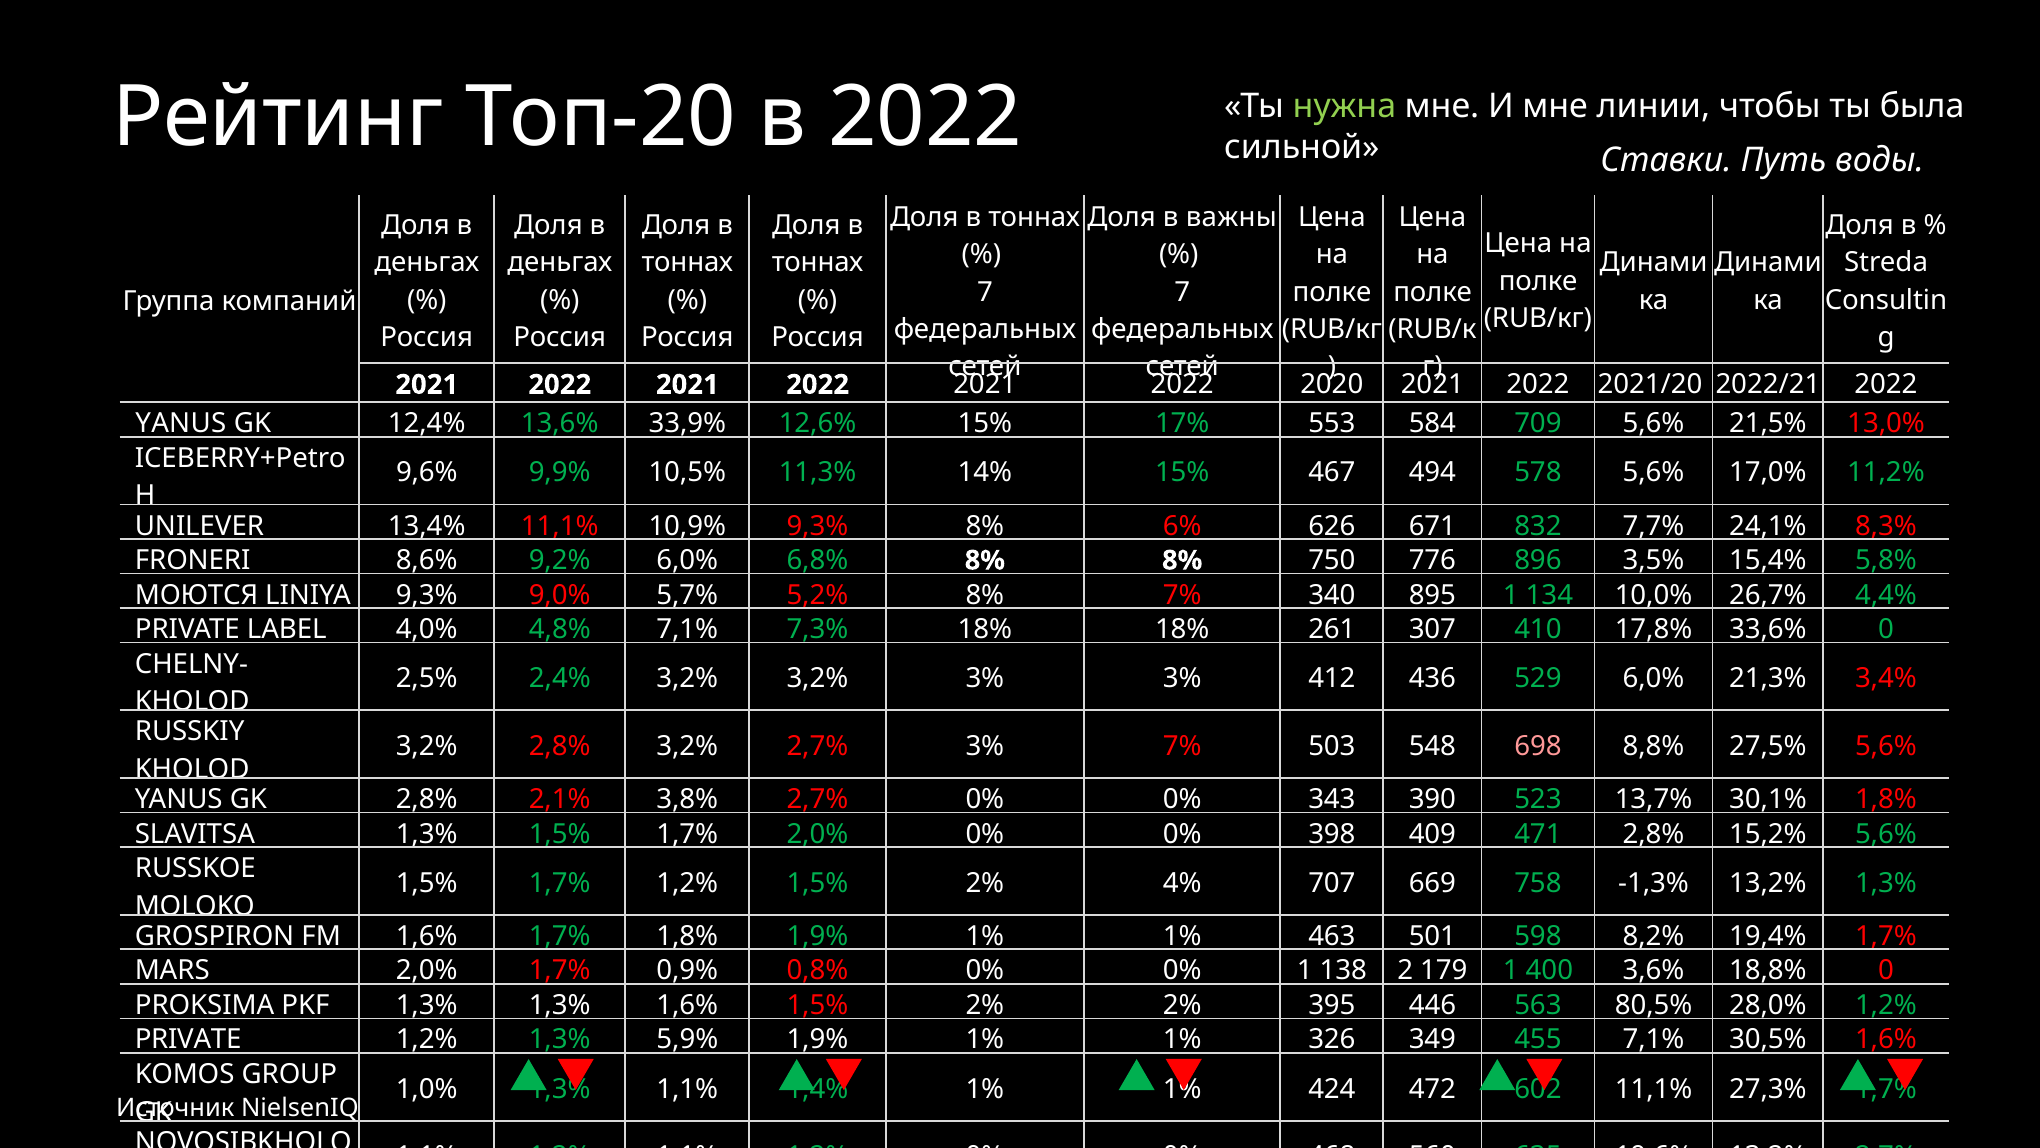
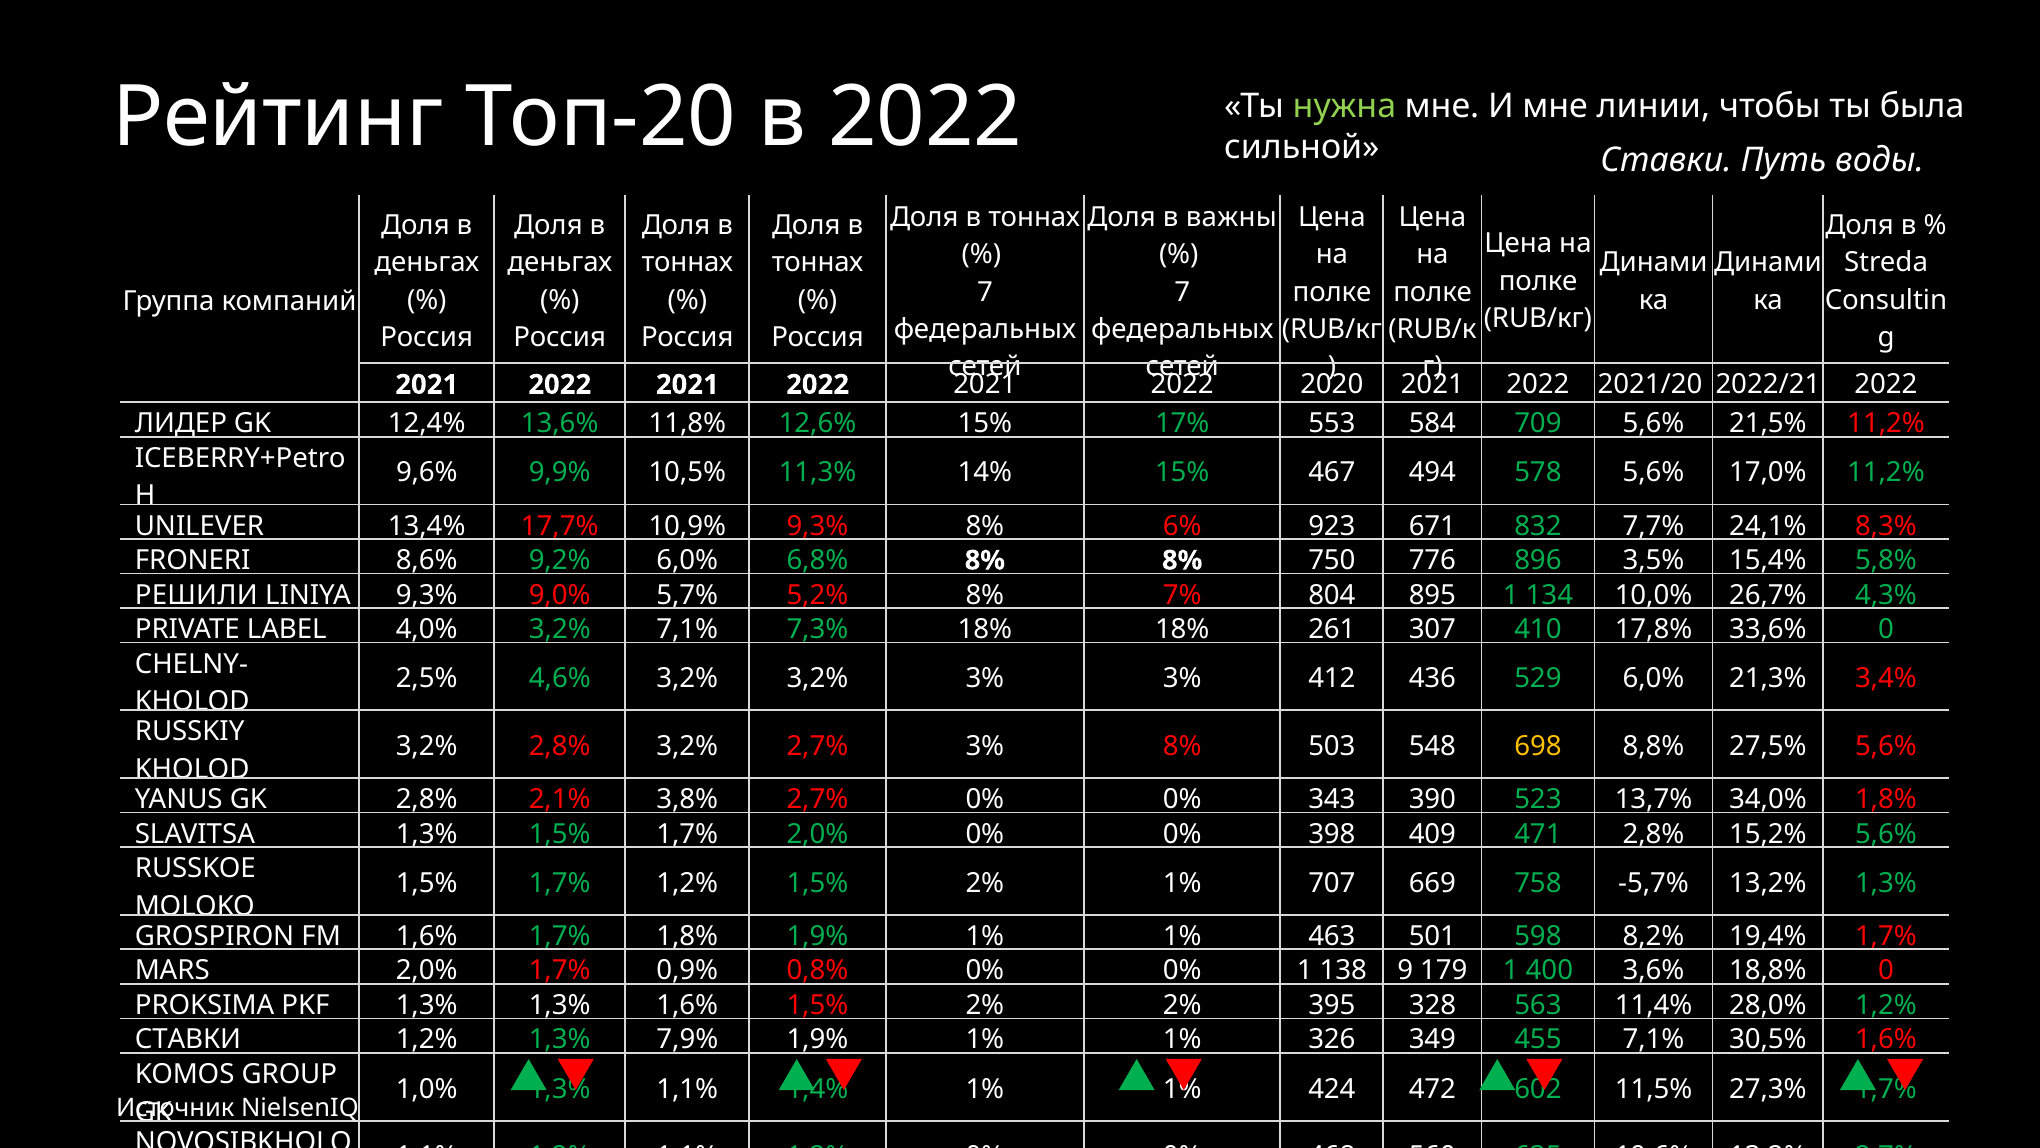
YANUS at (181, 423): YANUS -> ЛИДЕР
33,9%: 33,9% -> 11,8%
21,5% 13,0%: 13,0% -> 11,2%
13,4% 11,1%: 11,1% -> 17,7%
626: 626 -> 923
МОЮТСЯ: МОЮТСЯ -> РЕШИЛИ
340: 340 -> 804
4,4%: 4,4% -> 4,3%
4,0% 4,8%: 4,8% -> 3,2%
2,4%: 2,4% -> 4,6%
3% 7%: 7% -> 8%
698 colour: pink -> yellow
30,1%: 30,1% -> 34,0%
2% 4%: 4% -> 1%
-1,3%: -1,3% -> -5,7%
2: 2 -> 9
446: 446 -> 328
80,5%: 80,5% -> 11,4%
PRIVATE at (188, 1039): PRIVATE -> СТАВКИ
5,9%: 5,9% -> 7,9%
11,1% at (1654, 1088): 11,1% -> 11,5%
